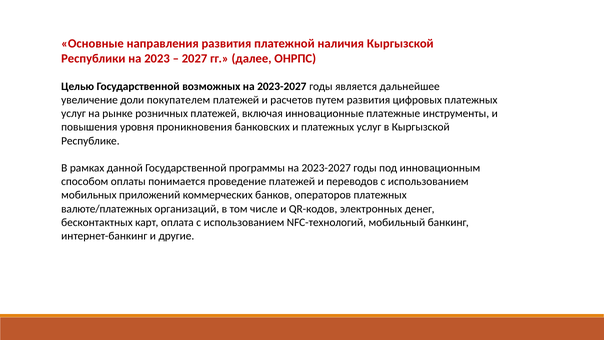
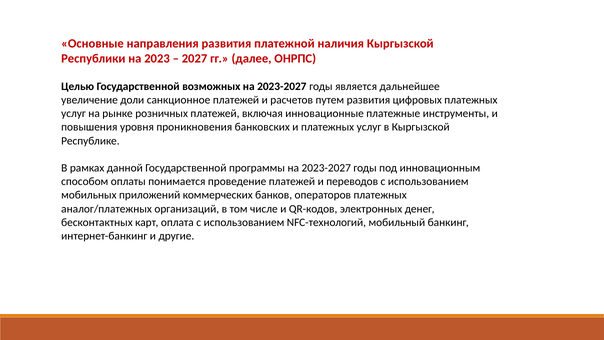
покупателем: покупателем -> санкционное
валюте/платежных: валюте/платежных -> аналог/платежных
